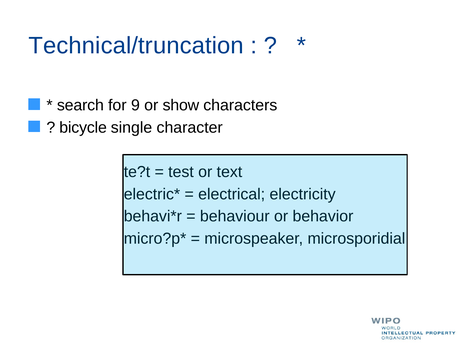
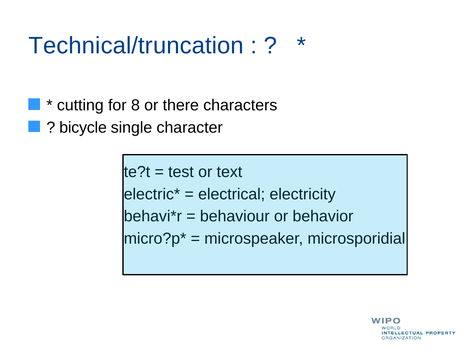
search: search -> cutting
9: 9 -> 8
show: show -> there
